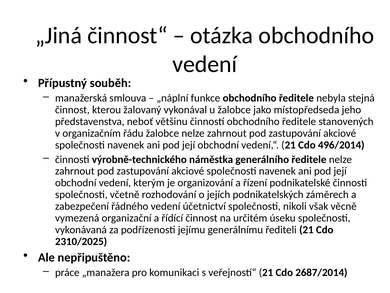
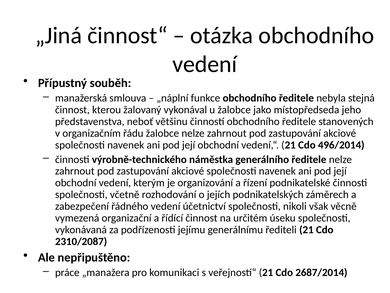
2310/2025: 2310/2025 -> 2310/2087
